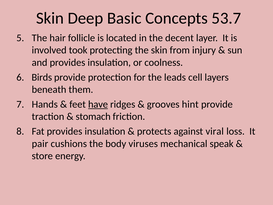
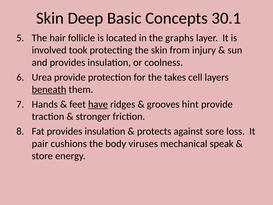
53.7: 53.7 -> 30.1
decent: decent -> graphs
Birds: Birds -> Urea
leads: leads -> takes
beneath underline: none -> present
stomach: stomach -> stronger
viral: viral -> sore
